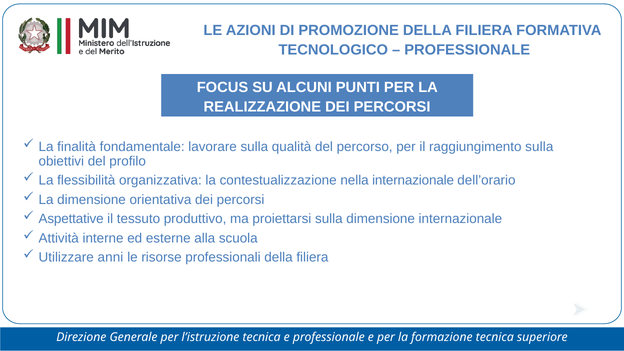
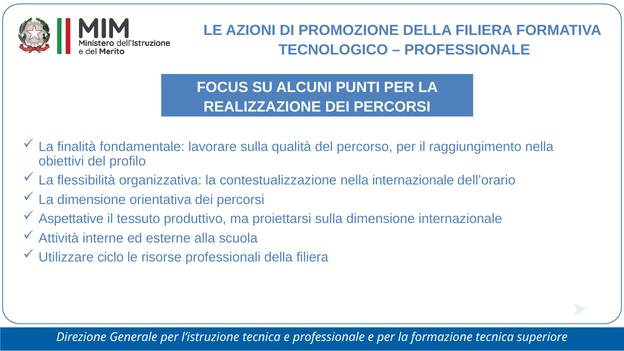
raggiungimento sulla: sulla -> nella
anni: anni -> ciclo
